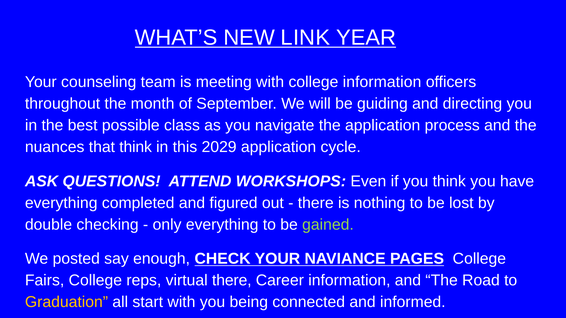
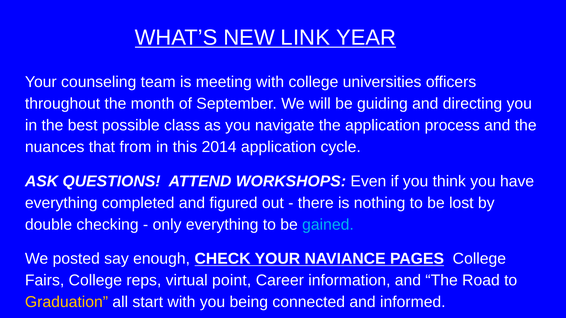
college information: information -> universities
that think: think -> from
2029: 2029 -> 2014
gained colour: light green -> light blue
virtual there: there -> point
